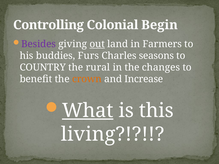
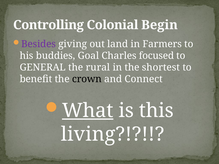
out underline: present -> none
Furs: Furs -> Goal
seasons: seasons -> focused
COUNTRY: COUNTRY -> GENERAL
changes: changes -> shortest
crown colour: orange -> black
Increase: Increase -> Connect
